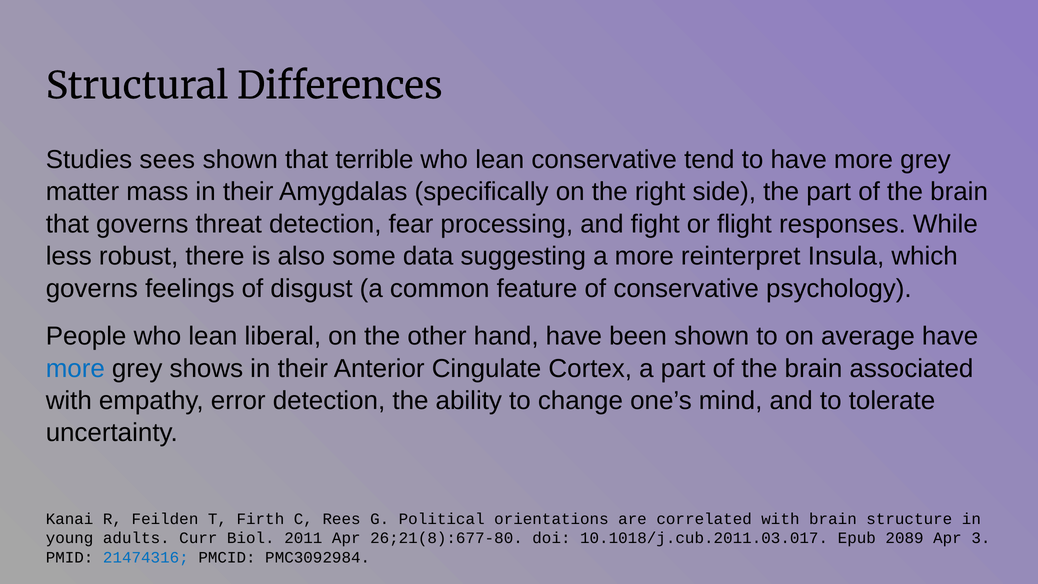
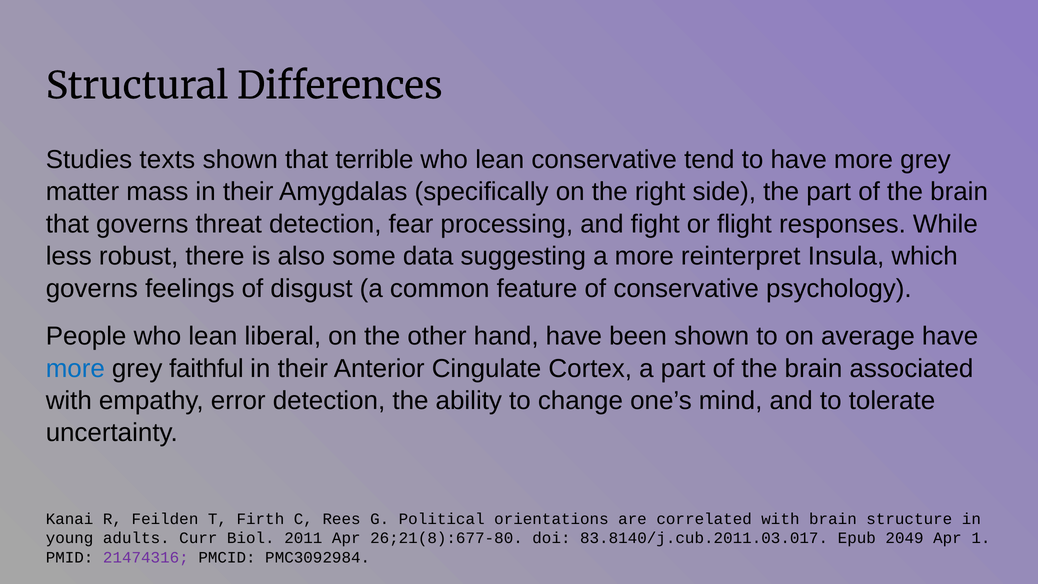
sees: sees -> texts
shows: shows -> faithful
10.1018/j.cub.2011.03.017: 10.1018/j.cub.2011.03.017 -> 83.8140/j.cub.2011.03.017
2089: 2089 -> 2049
3: 3 -> 1
21474316 colour: blue -> purple
